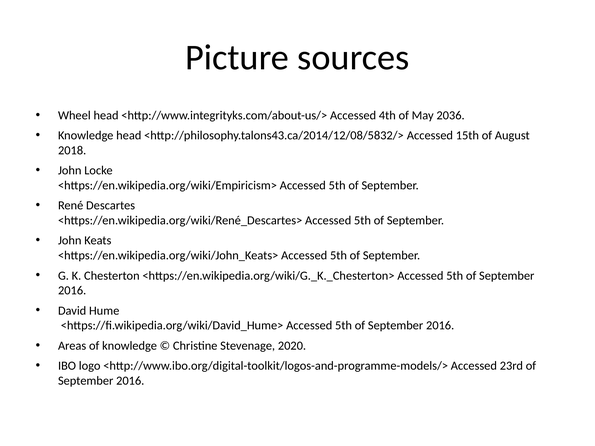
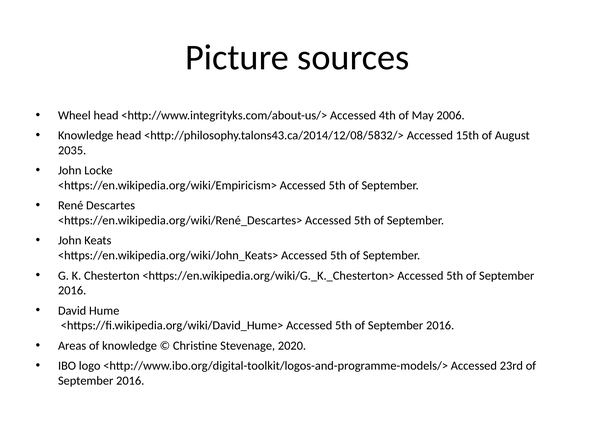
2036: 2036 -> 2006
2018: 2018 -> 2035
